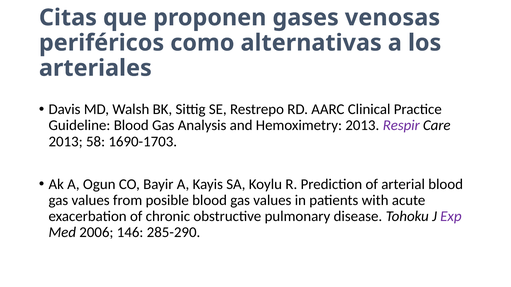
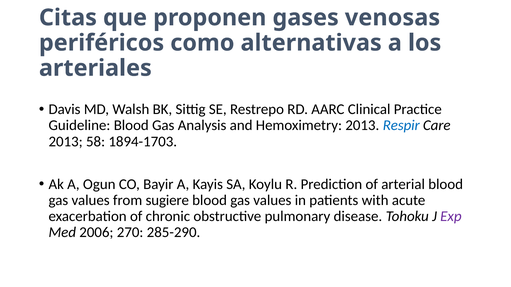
Respir colour: purple -> blue
1690-1703: 1690-1703 -> 1894-1703
posible: posible -> sugiere
146: 146 -> 270
